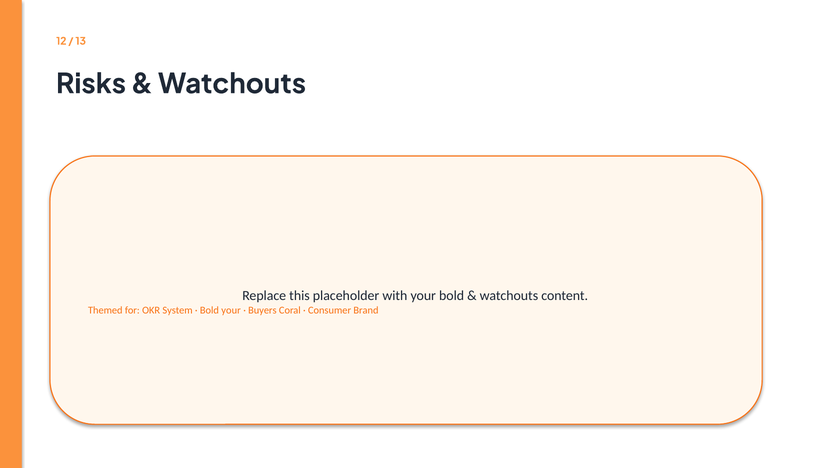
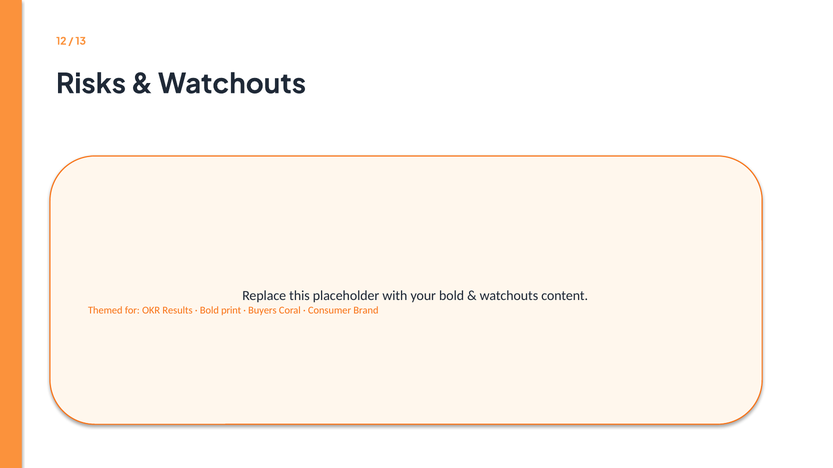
System: System -> Results
Bold your: your -> print
